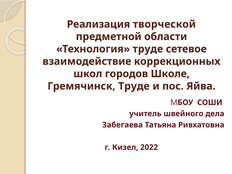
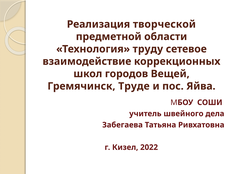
Технология труде: труде -> труду
Школе: Школе -> Вещей
